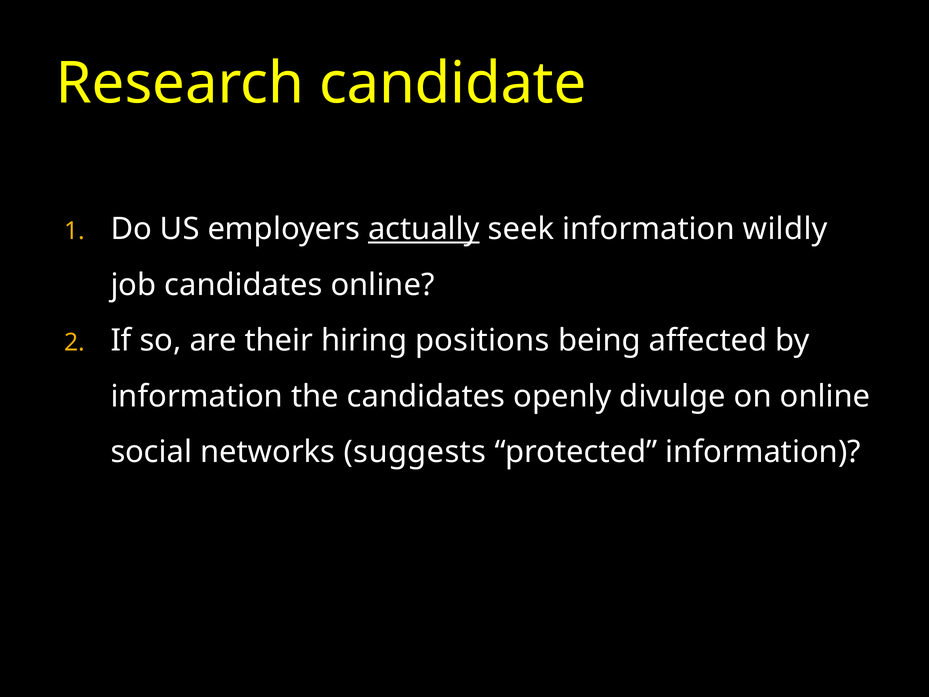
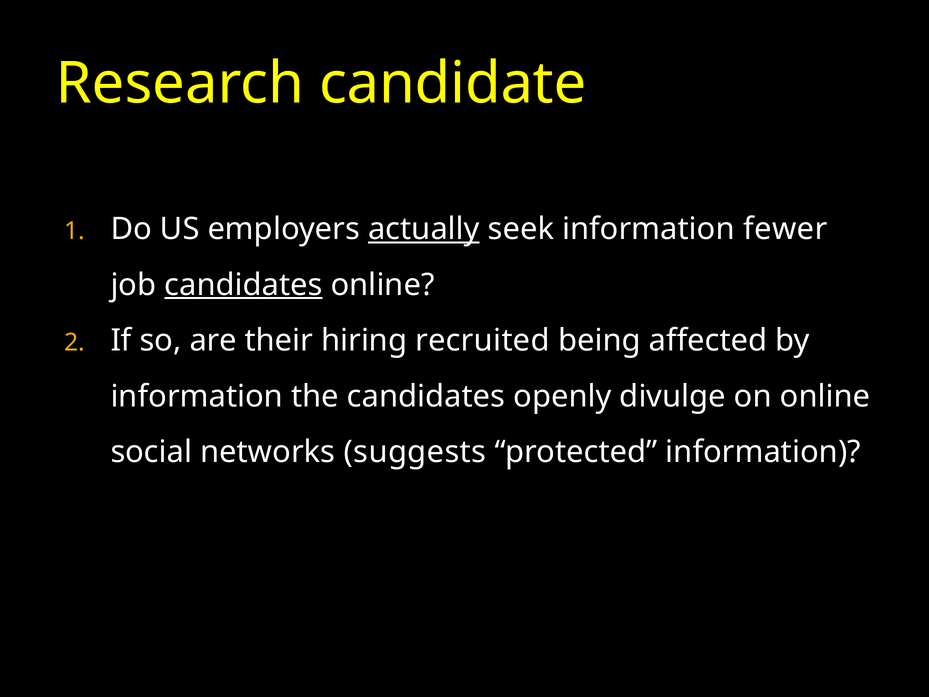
wildly: wildly -> fewer
candidates at (243, 285) underline: none -> present
positions: positions -> recruited
